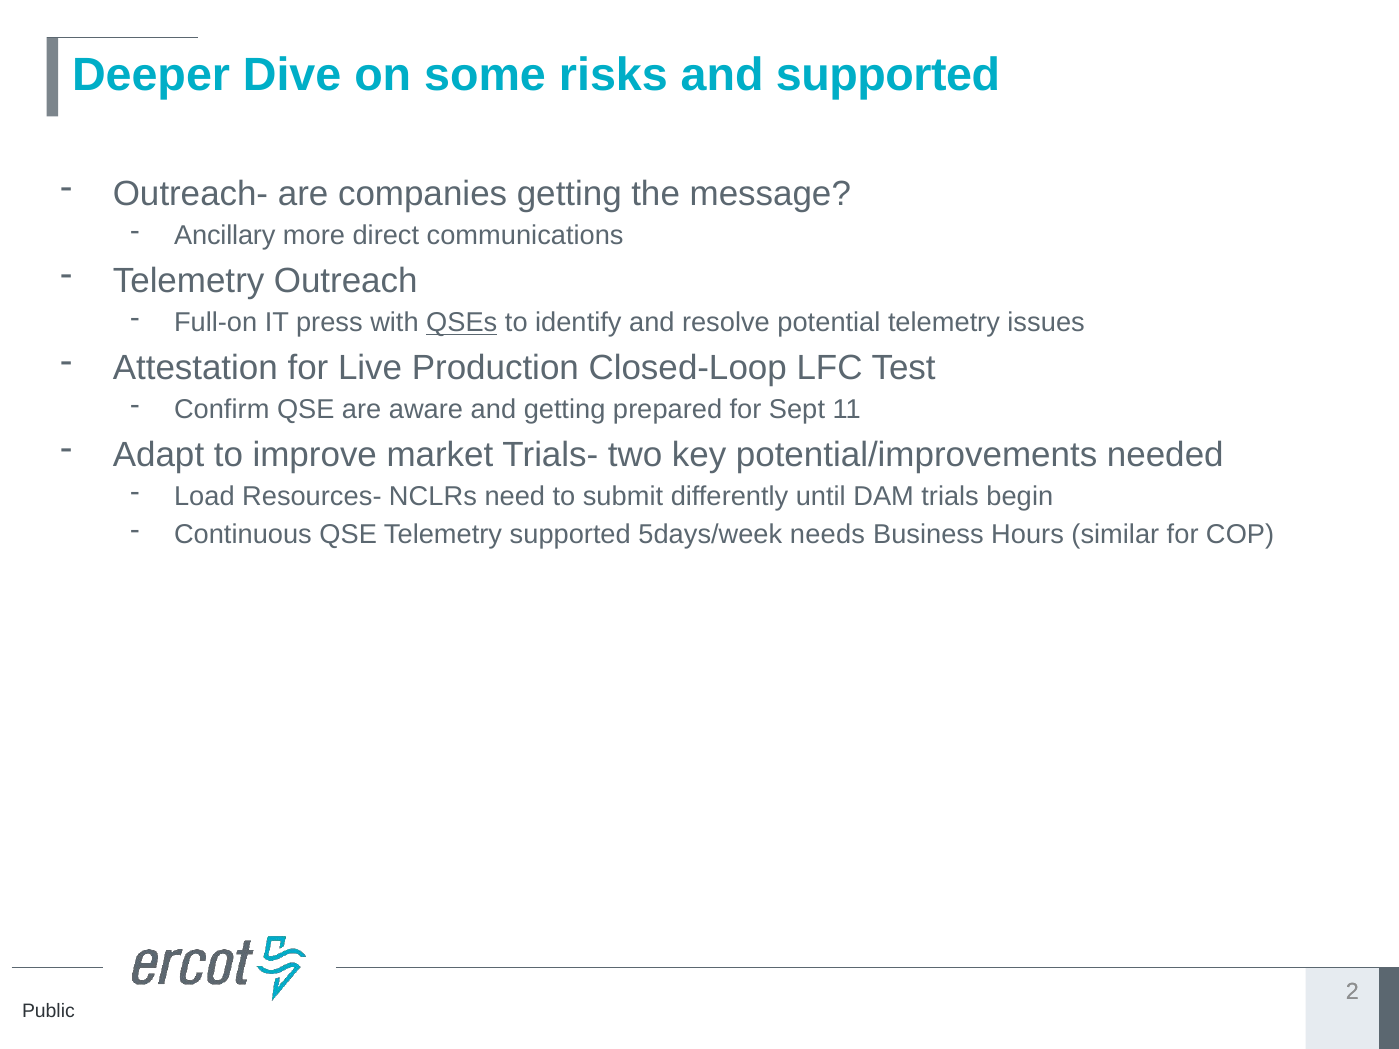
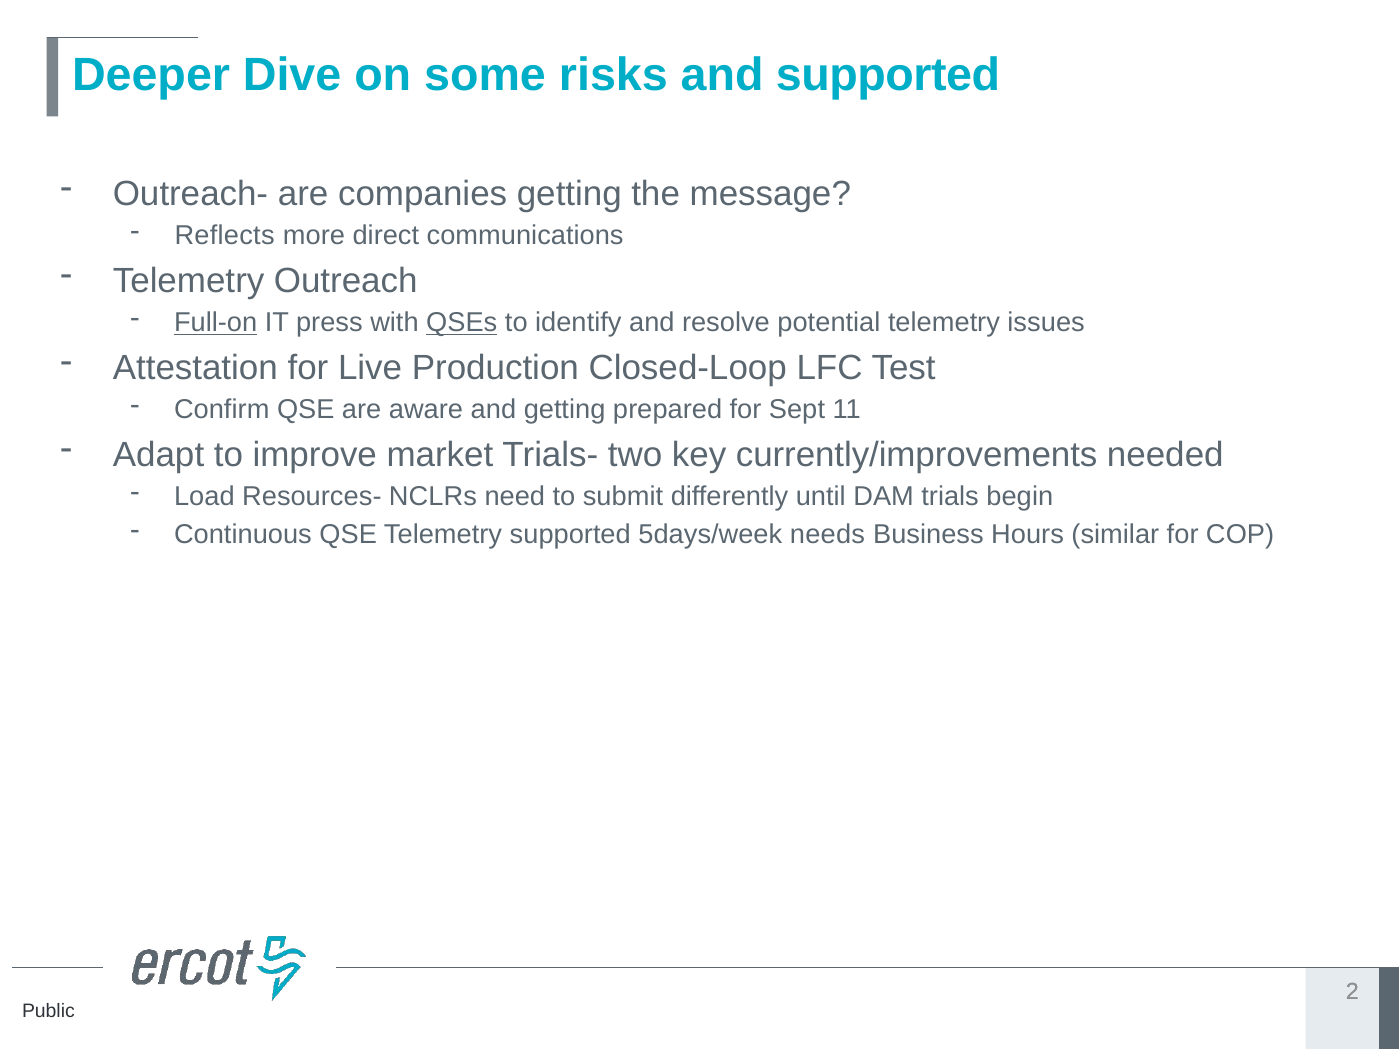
Ancillary: Ancillary -> Reflects
Full-on underline: none -> present
potential/improvements: potential/improvements -> currently/improvements
